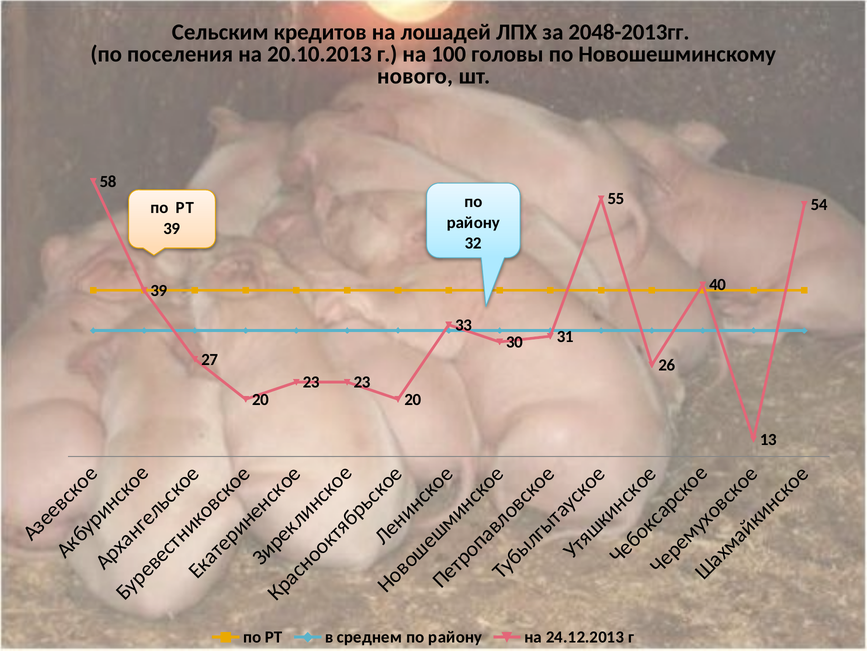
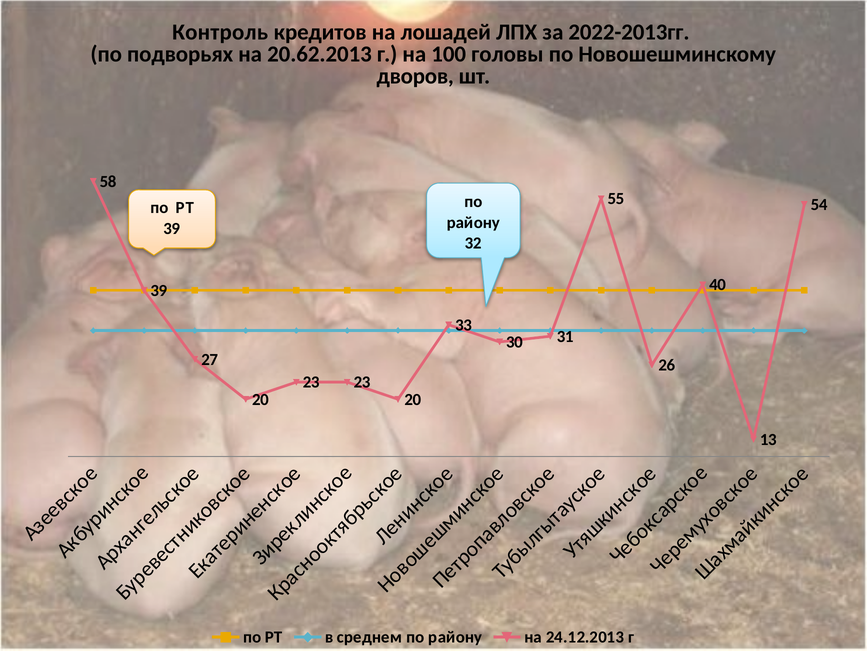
Сельским: Сельским -> Контроль
2048-2013гг: 2048-2013гг -> 2022-2013гг
поселения: поселения -> подворьях
20.10.2013: 20.10.2013 -> 20.62.2013
нового: нового -> дворов
